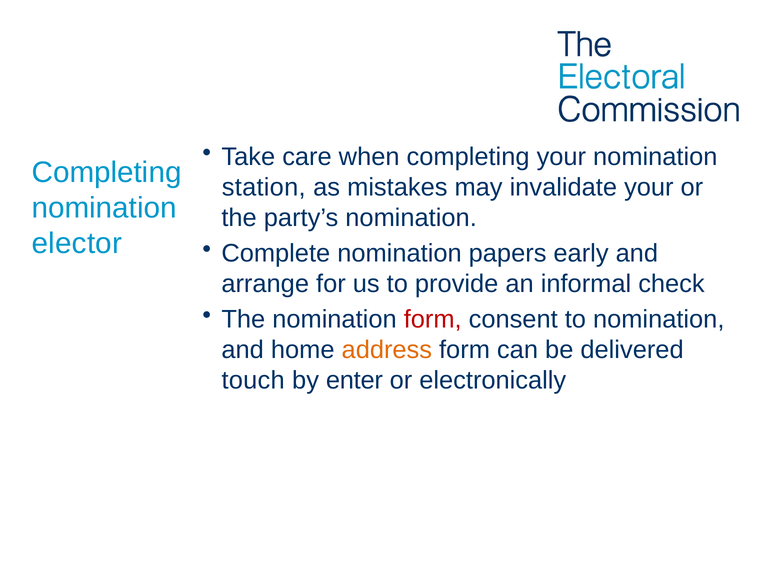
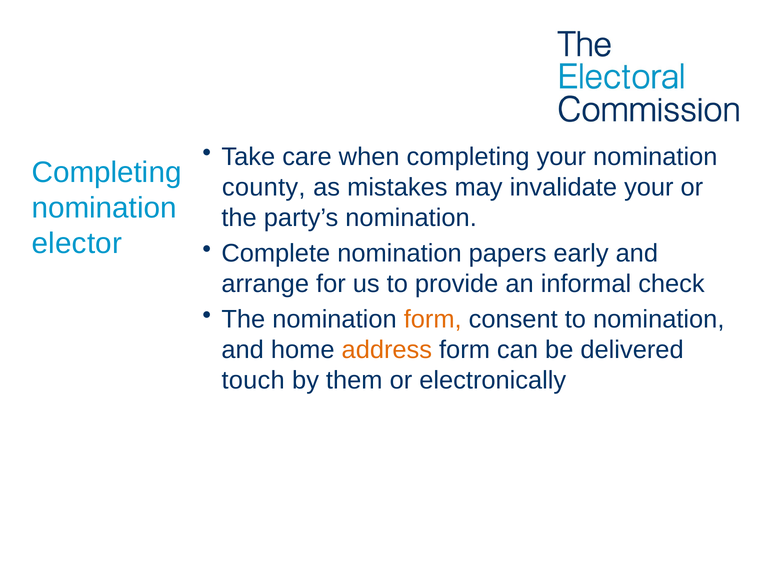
station: station -> county
form at (433, 320) colour: red -> orange
enter: enter -> them
